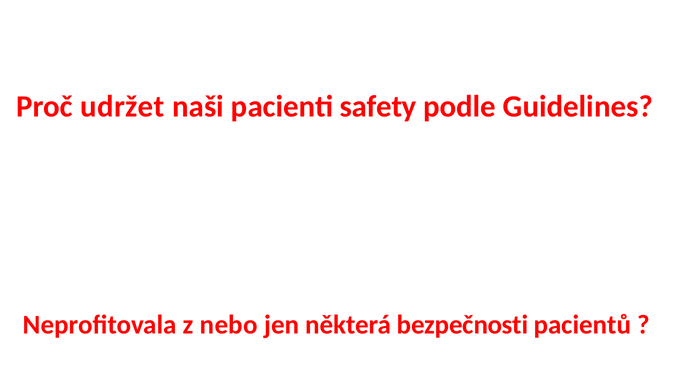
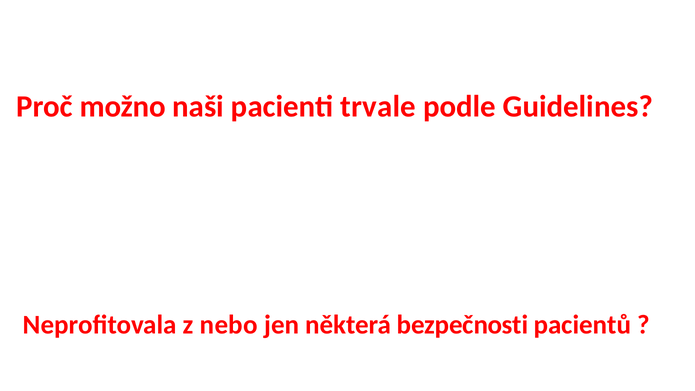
udržet: udržet -> možno
safety: safety -> trvale
